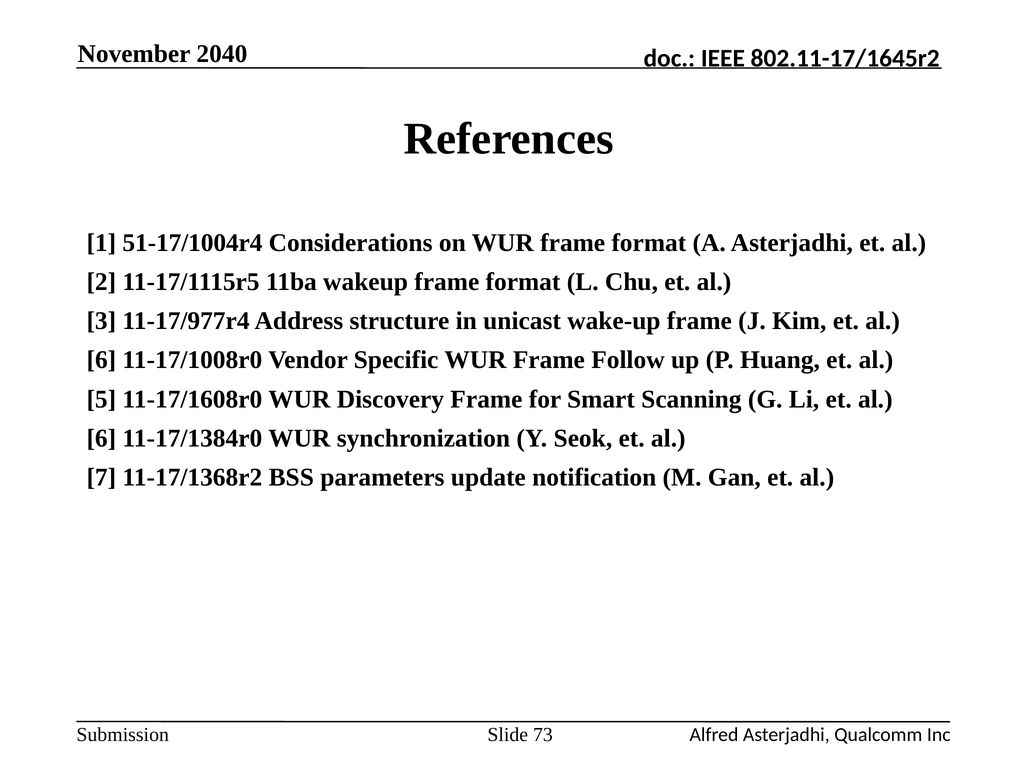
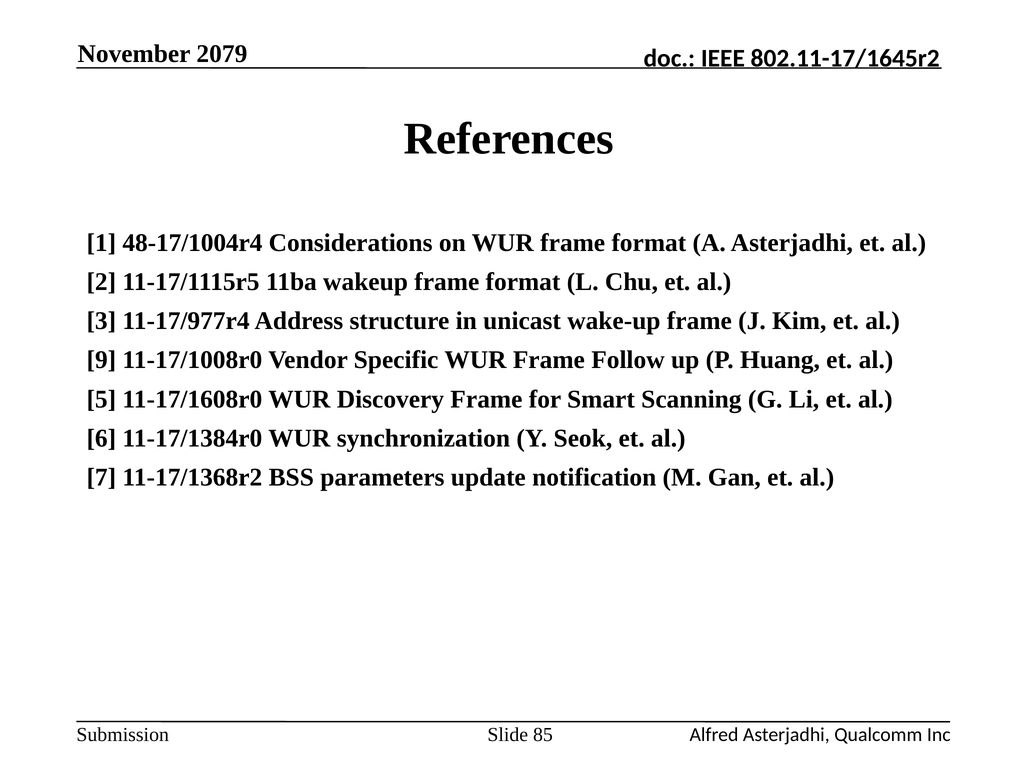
2040: 2040 -> 2079
51-17/1004r4: 51-17/1004r4 -> 48-17/1004r4
6 at (101, 360): 6 -> 9
73: 73 -> 85
